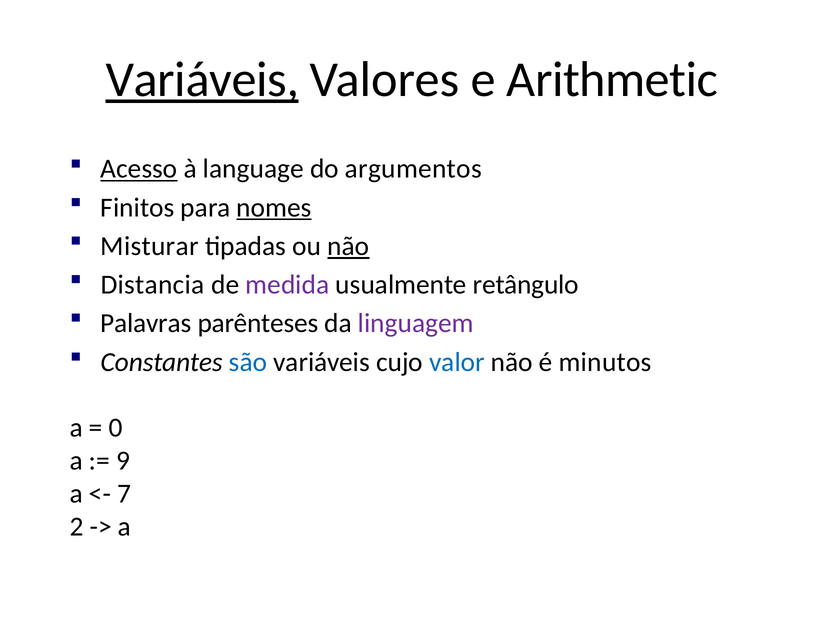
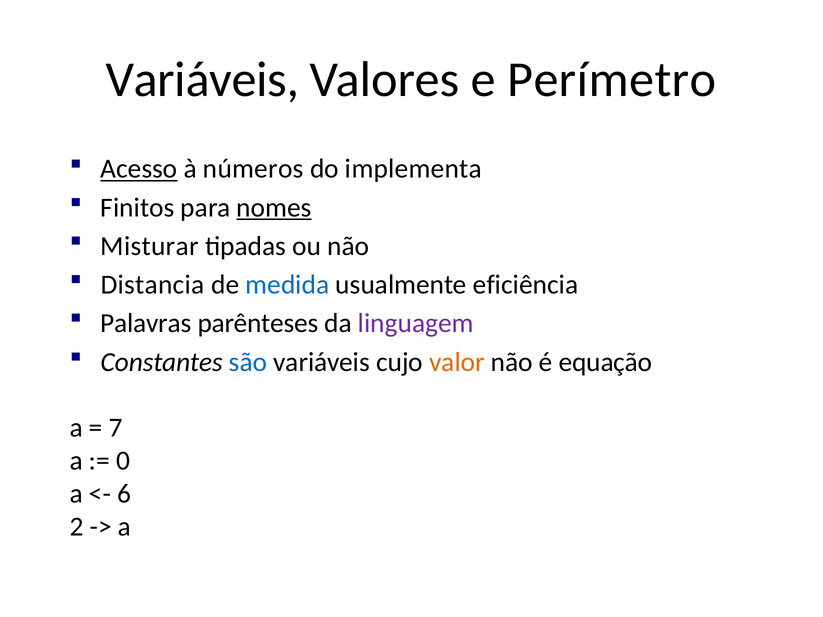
Variáveis at (202, 80) underline: present -> none
Arithmetic: Arithmetic -> Perímetro
language: language -> números
argumentos: argumentos -> implementa
não at (348, 246) underline: present -> none
medida colour: purple -> blue
retângulo: retângulo -> eficiência
valor colour: blue -> orange
minutos: minutos -> equação
0: 0 -> 7
9: 9 -> 0
7: 7 -> 6
